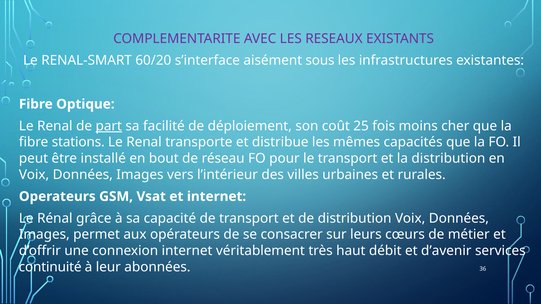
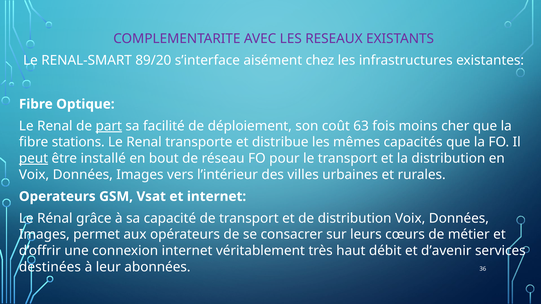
60/20: 60/20 -> 89/20
sous: sous -> chez
25: 25 -> 63
peut underline: none -> present
continuité: continuité -> destinées
